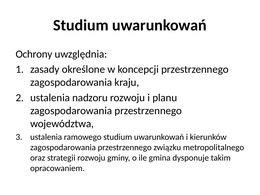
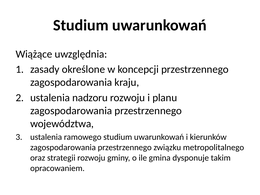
Ochrony: Ochrony -> Wiążące
